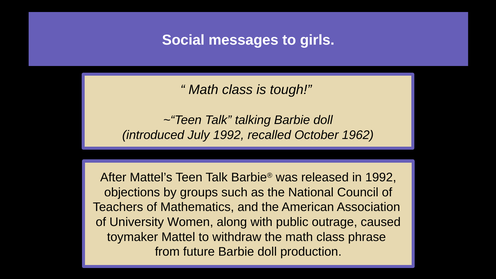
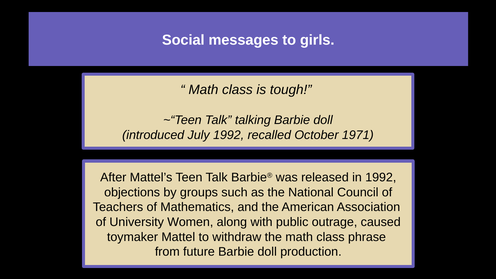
1962: 1962 -> 1971
